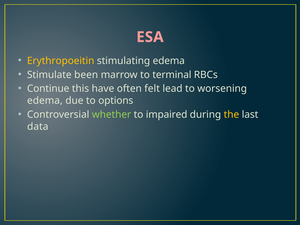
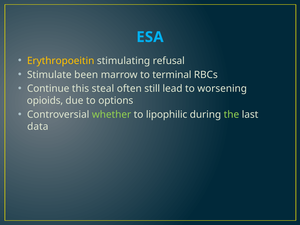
ESA colour: pink -> light blue
stimulating edema: edema -> refusal
have: have -> steal
felt: felt -> still
edema at (45, 101): edema -> opioids
impaired: impaired -> lipophilic
the colour: yellow -> light green
